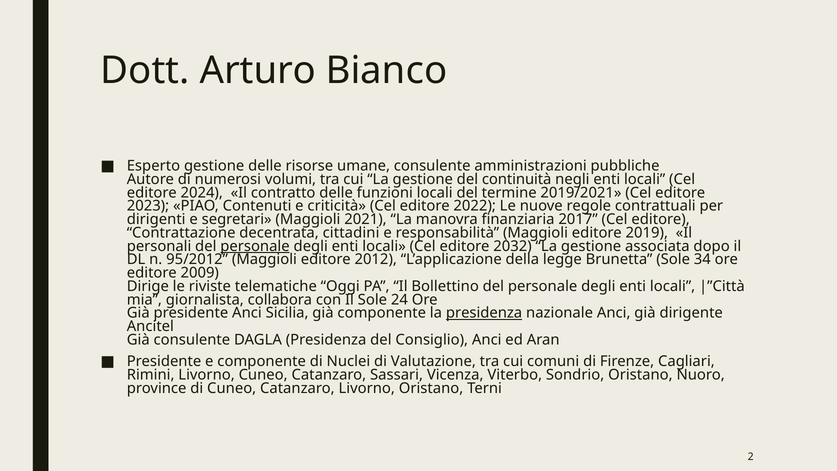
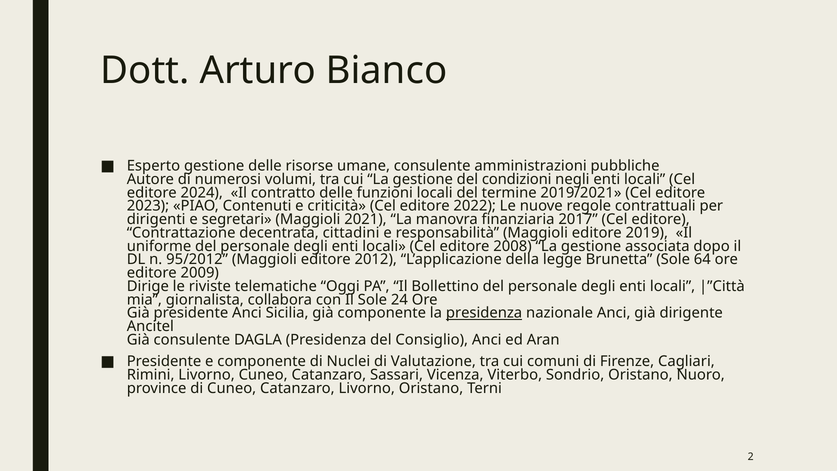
continuità: continuità -> condizioni
personali: personali -> uniforme
personale at (255, 246) underline: present -> none
2032: 2032 -> 2008
34: 34 -> 64
